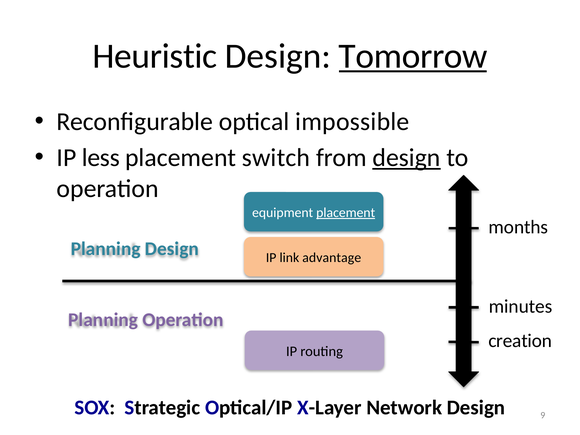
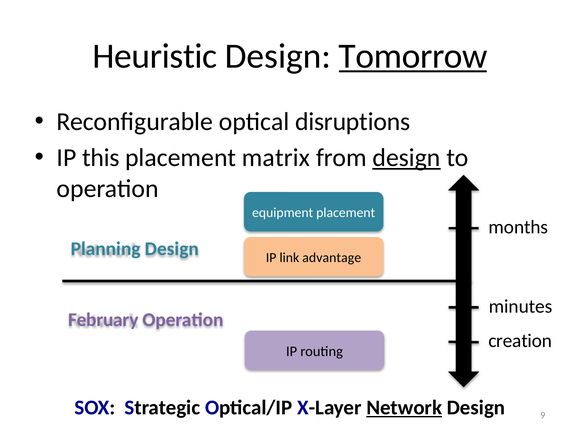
impossible: impossible -> disruptions
less: less -> this
switch: switch -> matrix
placement at (346, 213) underline: present -> none
Planning at (103, 320): Planning -> February
Network underline: none -> present
